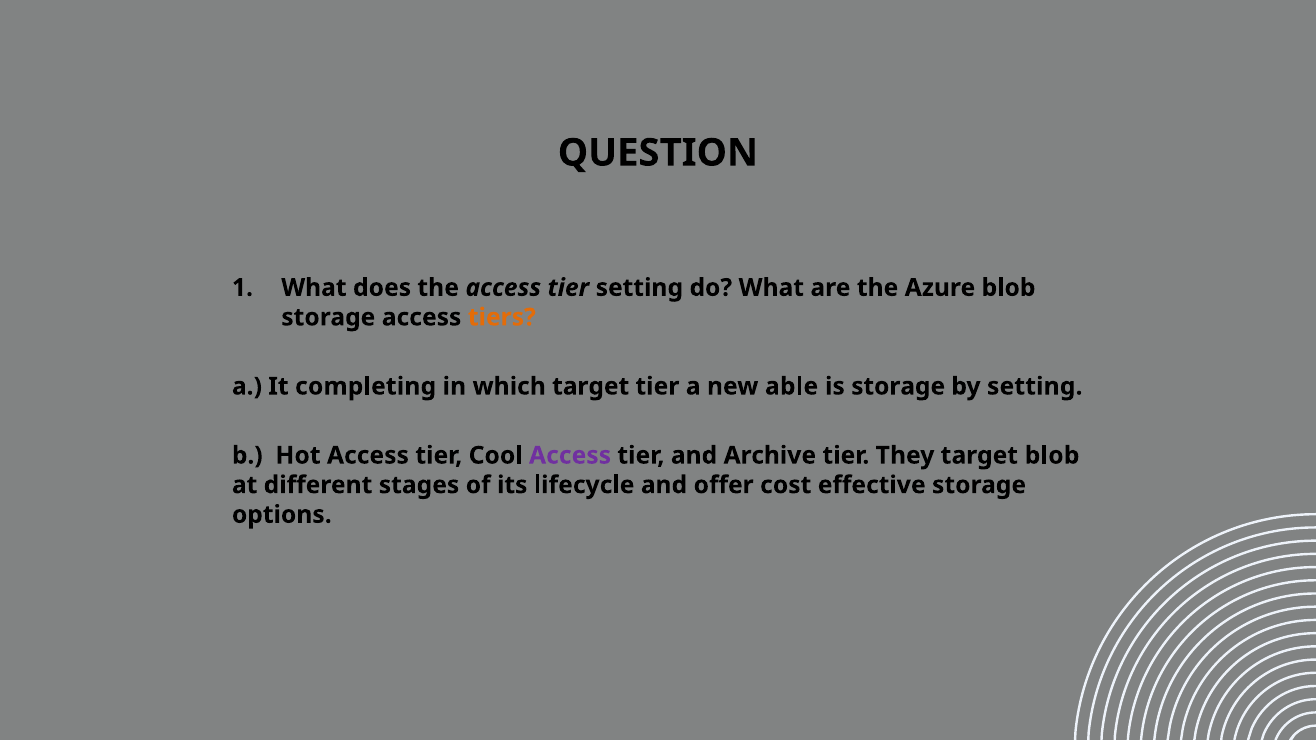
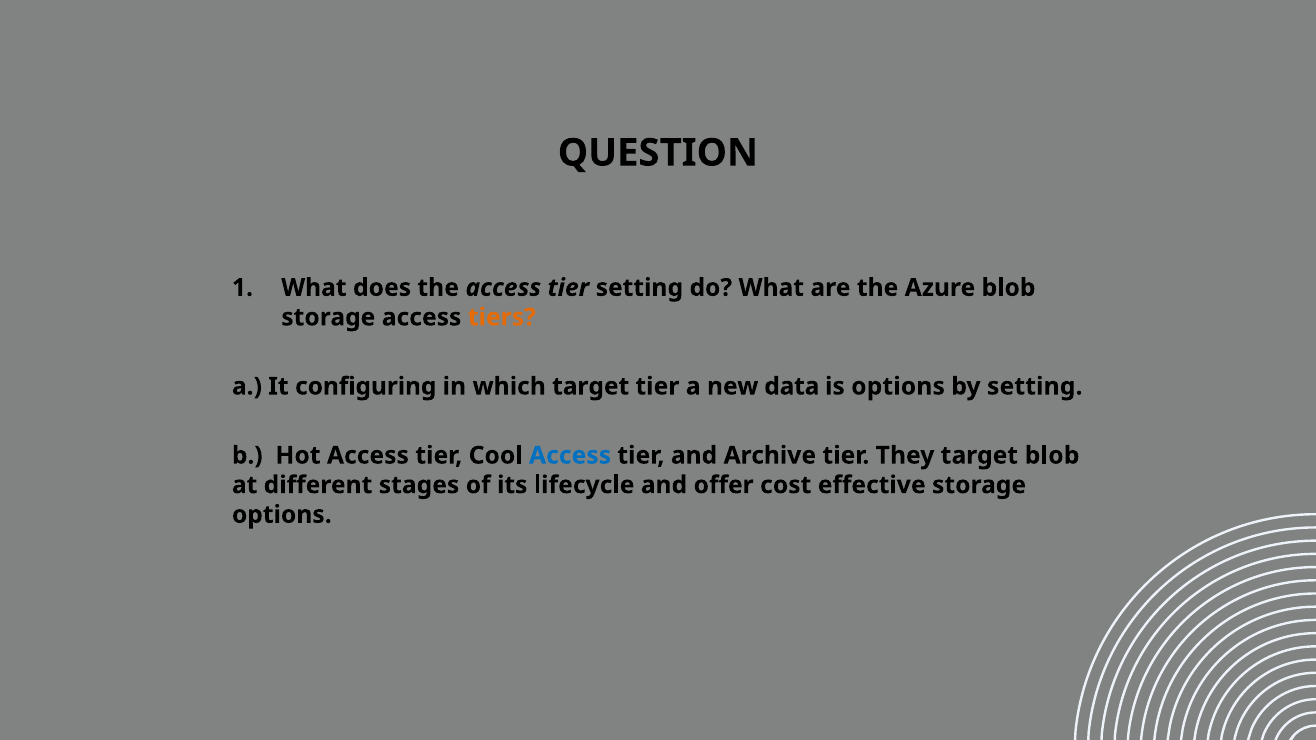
completing: completing -> configuring
able: able -> data
is storage: storage -> options
Access at (570, 456) colour: purple -> blue
